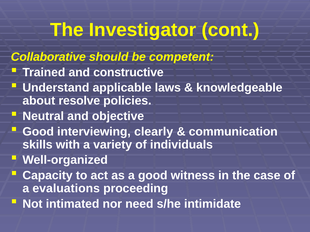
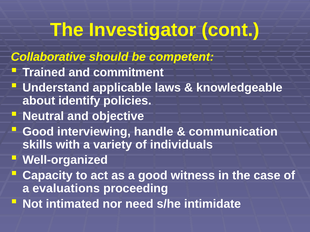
constructive: constructive -> commitment
resolve: resolve -> identify
clearly: clearly -> handle
